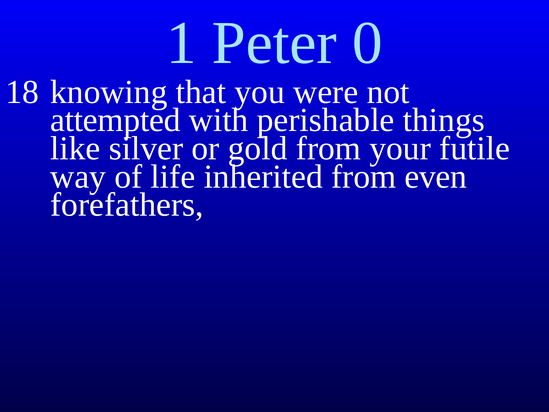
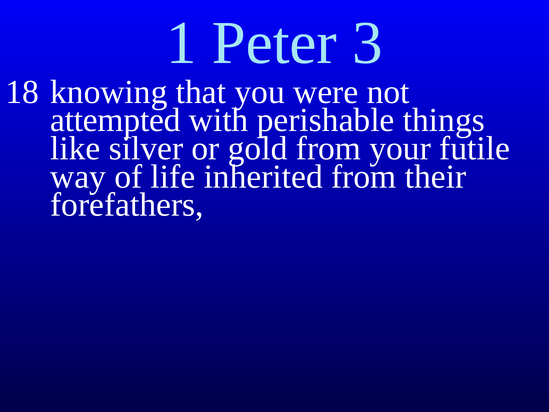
0: 0 -> 3
even: even -> their
